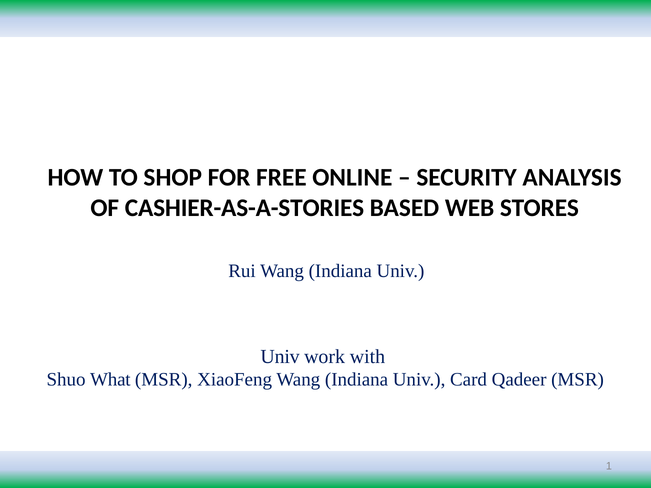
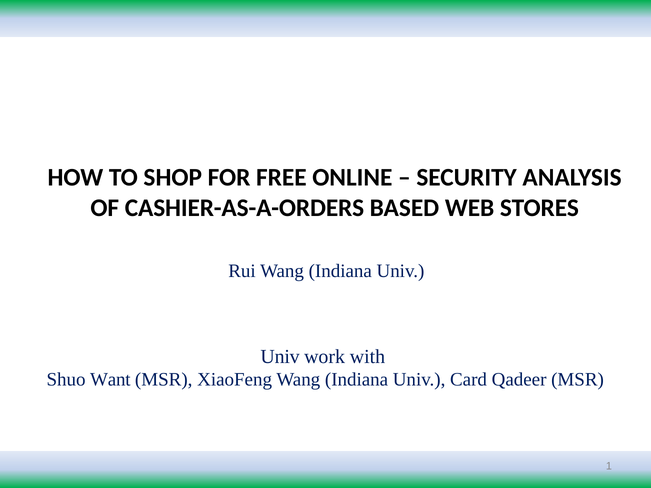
CASHIER-AS-A-STORIES: CASHIER-AS-A-STORIES -> CASHIER-AS-A-ORDERS
What: What -> Want
